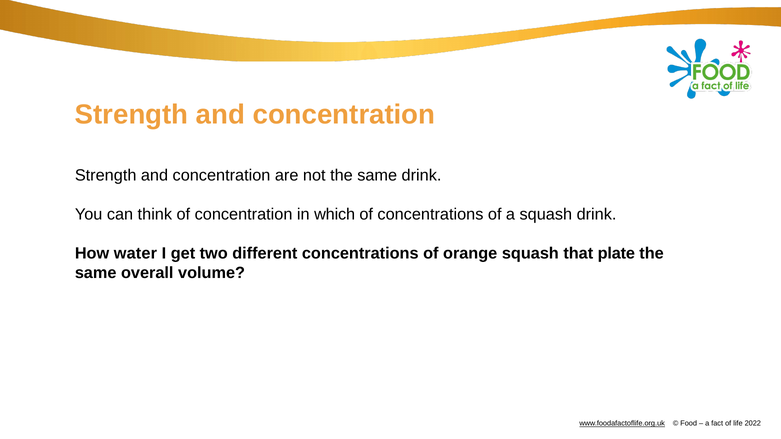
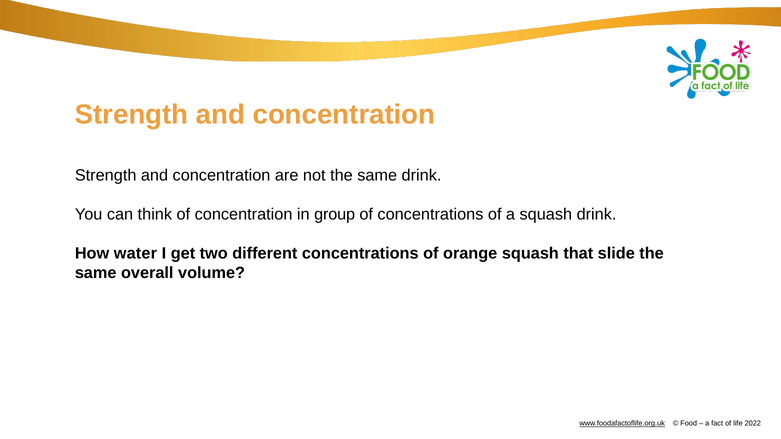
which: which -> group
plate: plate -> slide
